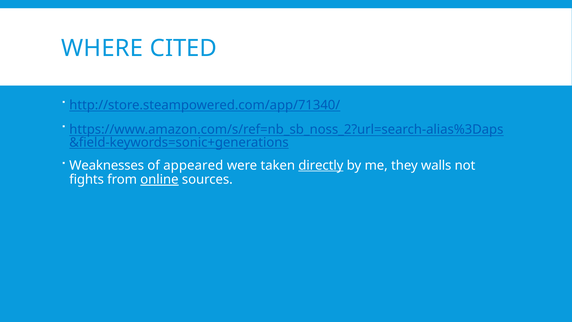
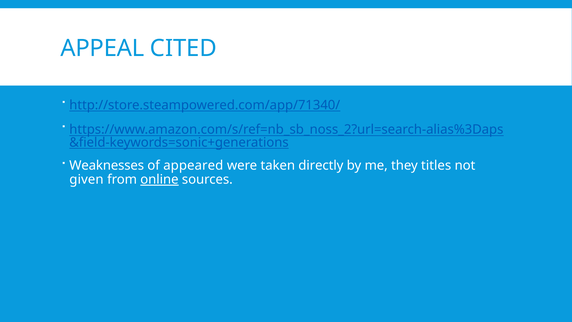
WHERE: WHERE -> APPEAL
directly underline: present -> none
walls: walls -> titles
fights: fights -> given
